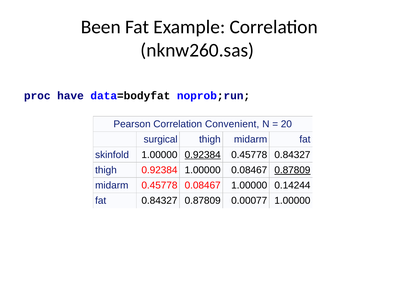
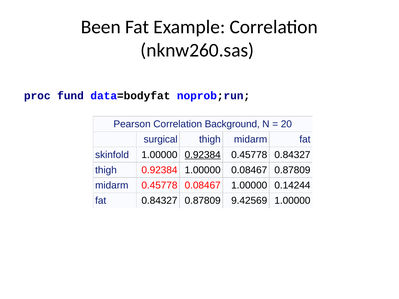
have: have -> fund
Convenient: Convenient -> Background
0.87809 at (292, 170) underline: present -> none
0.00077: 0.00077 -> 9.42569
